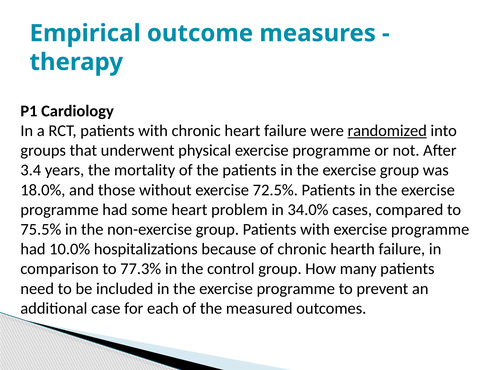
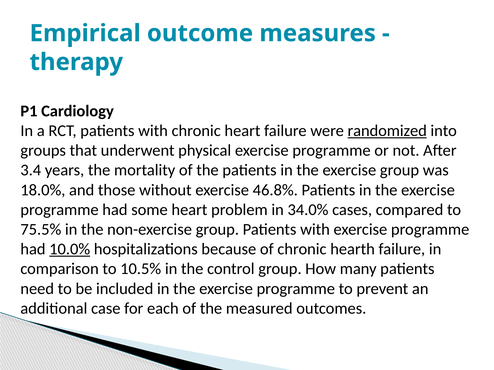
72.5%: 72.5% -> 46.8%
10.0% underline: none -> present
77.3%: 77.3% -> 10.5%
